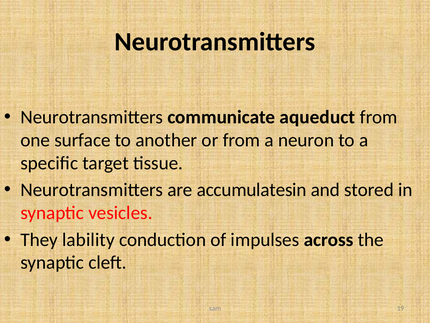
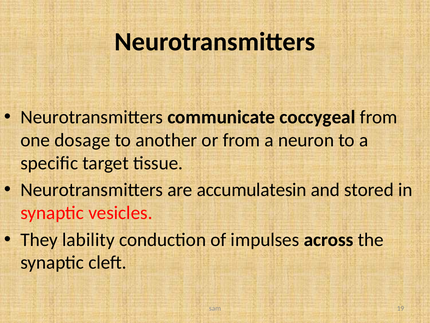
aqueduct: aqueduct -> coccygeal
surface: surface -> dosage
